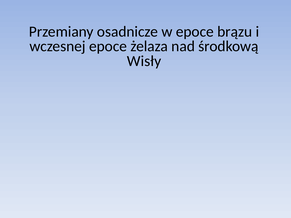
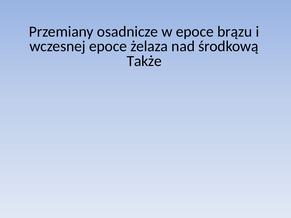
Wisły: Wisły -> Także
